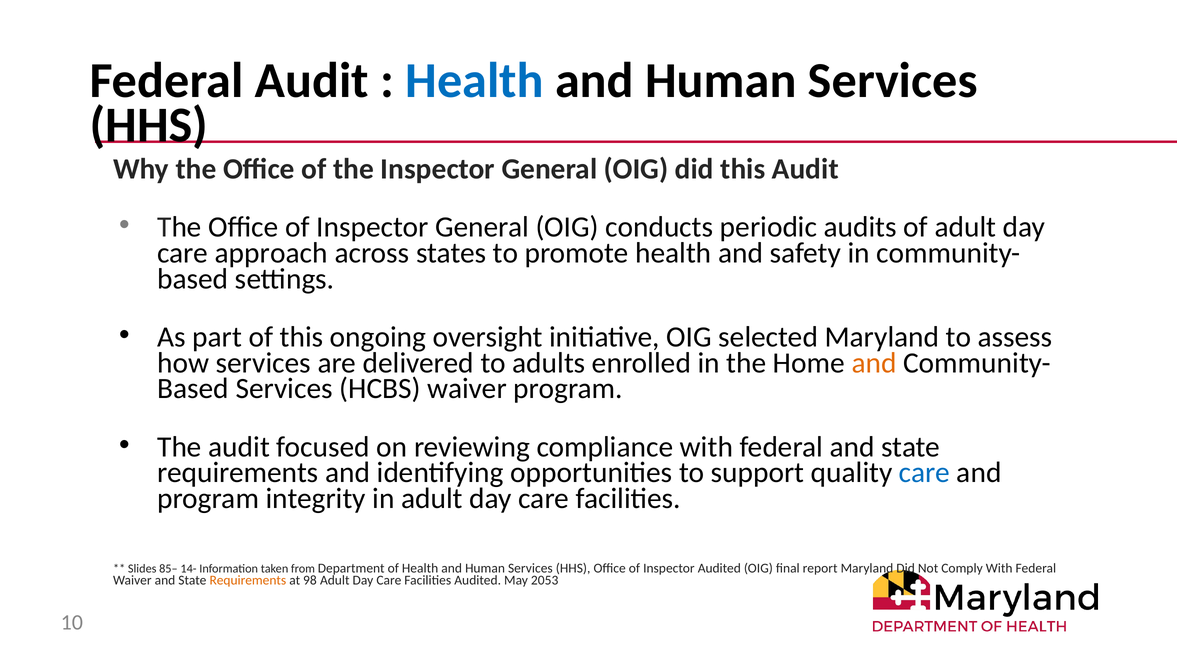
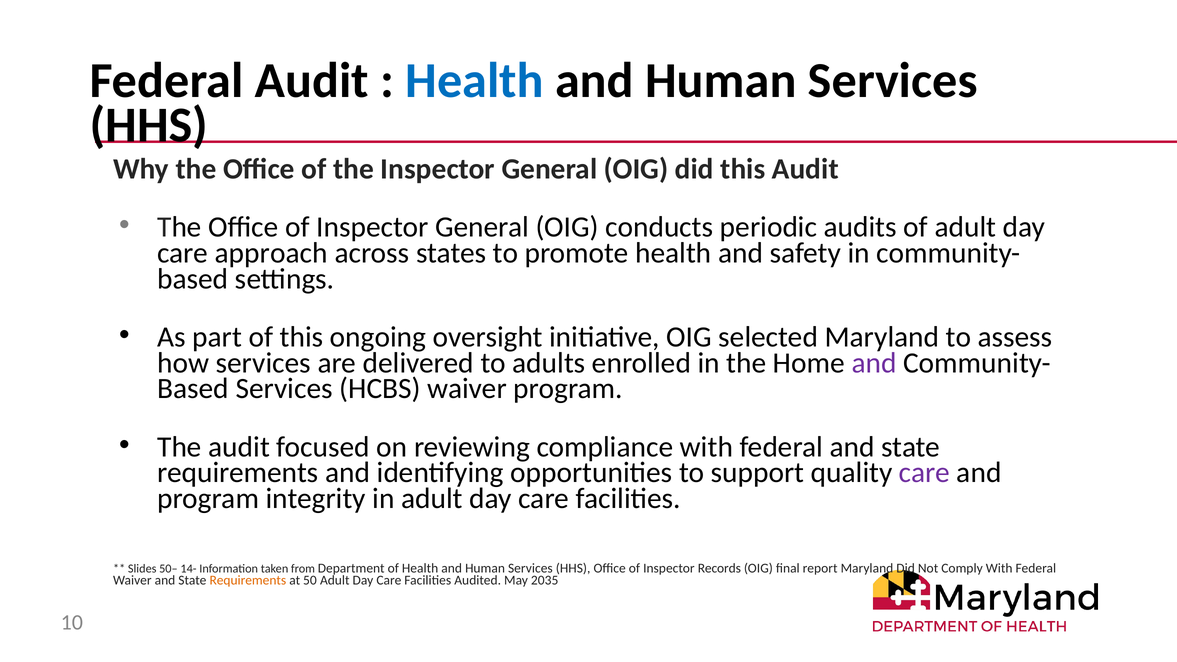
and at (874, 363) colour: orange -> purple
care at (924, 473) colour: blue -> purple
85–: 85– -> 50–
Inspector Audited: Audited -> Records
98: 98 -> 50
2053: 2053 -> 2035
